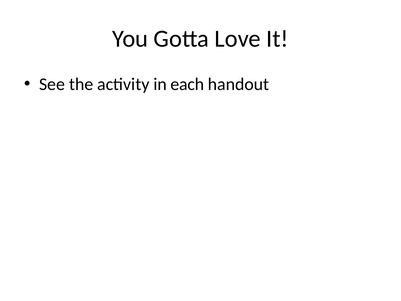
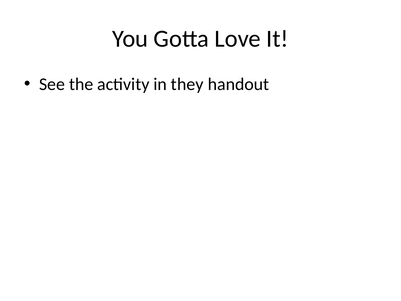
each: each -> they
